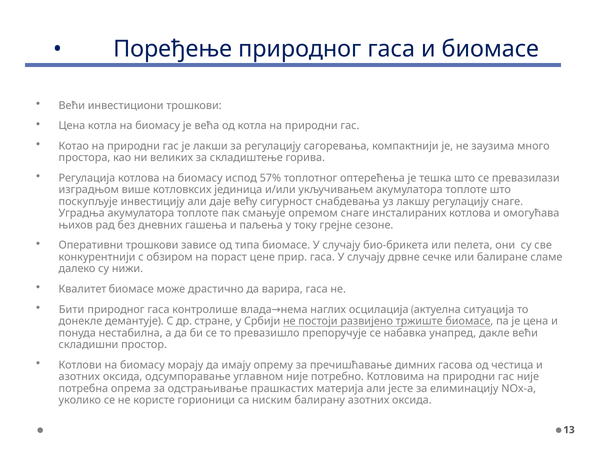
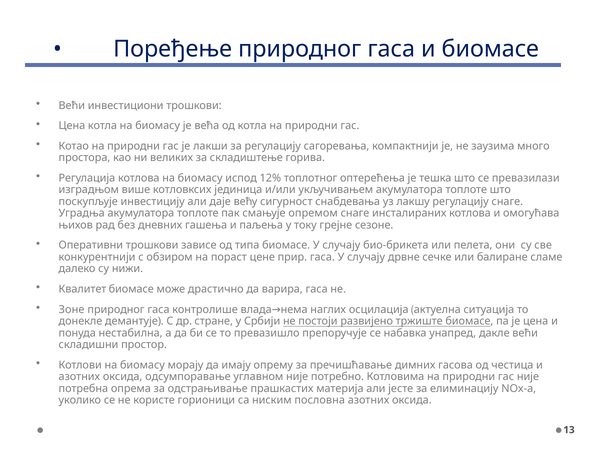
57%: 57% -> 12%
Бити: Бити -> Зоне
балирану: балирану -> пословна
